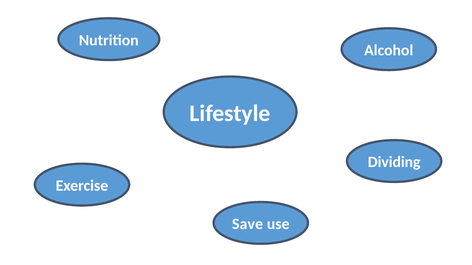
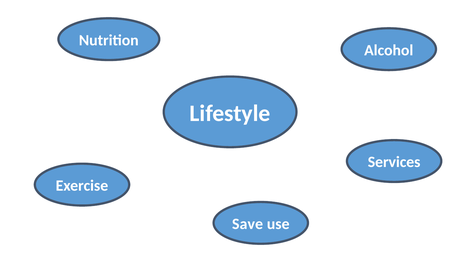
Dividing: Dividing -> Services
